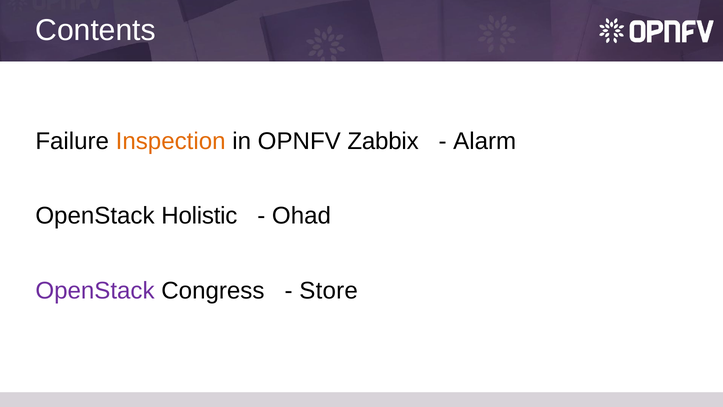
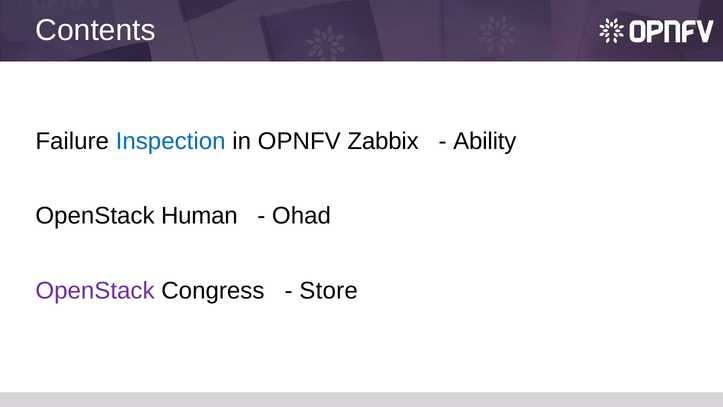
Inspection colour: orange -> blue
Alarm: Alarm -> Ability
Holistic: Holistic -> Human
